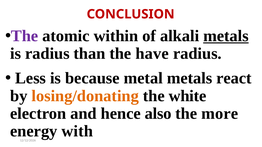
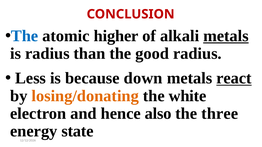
The at (25, 36) colour: purple -> blue
within: within -> higher
have: have -> good
metal: metal -> down
react underline: none -> present
more: more -> three
with: with -> state
